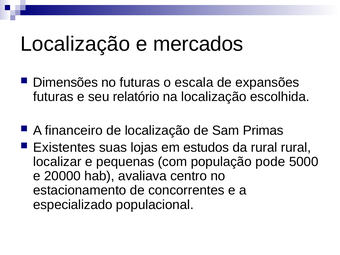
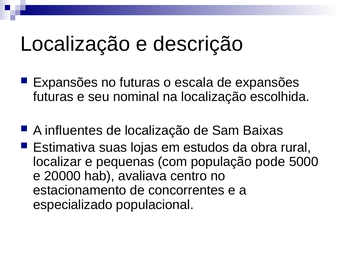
mercados: mercados -> descrição
Dimensões at (65, 82): Dimensões -> Expansões
relatório: relatório -> nominal
financeiro: financeiro -> influentes
Primas: Primas -> Baixas
Existentes: Existentes -> Estimativa
da rural: rural -> obra
